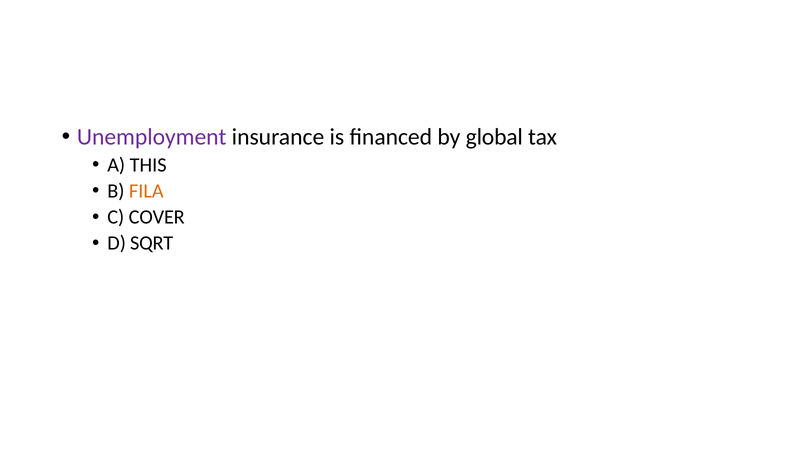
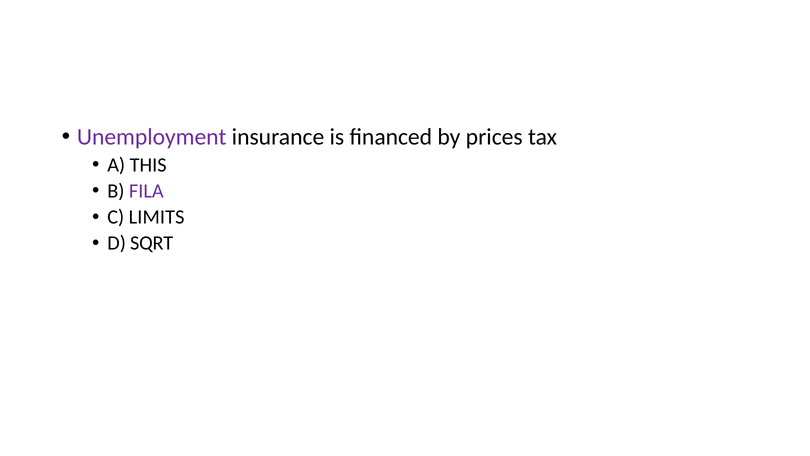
global: global -> prices
FILA colour: orange -> purple
COVER: COVER -> LIMITS
